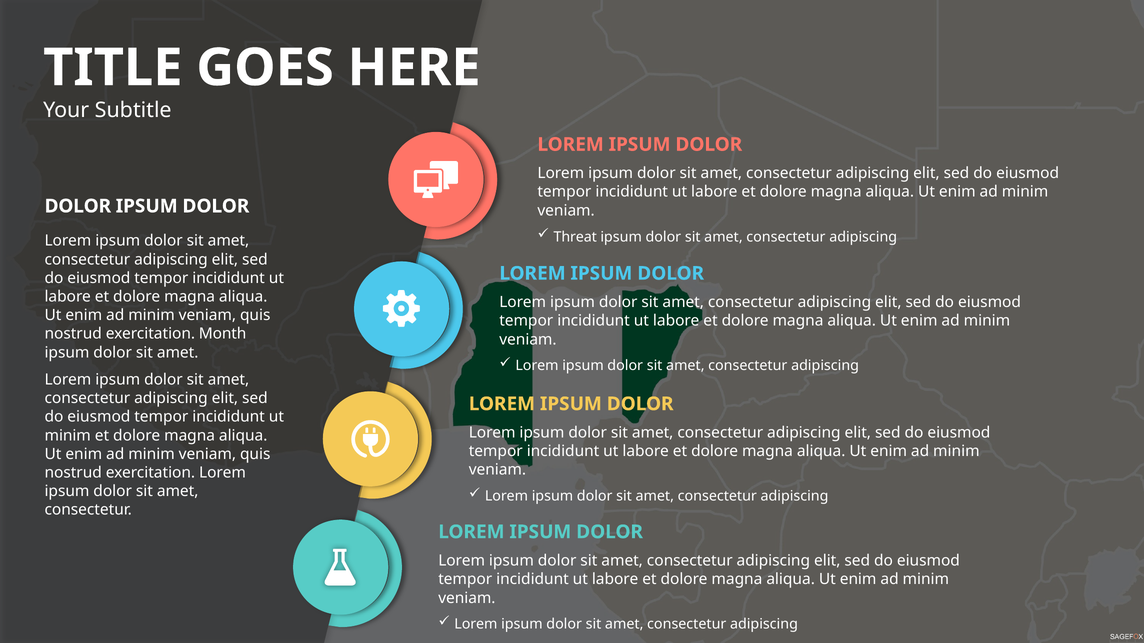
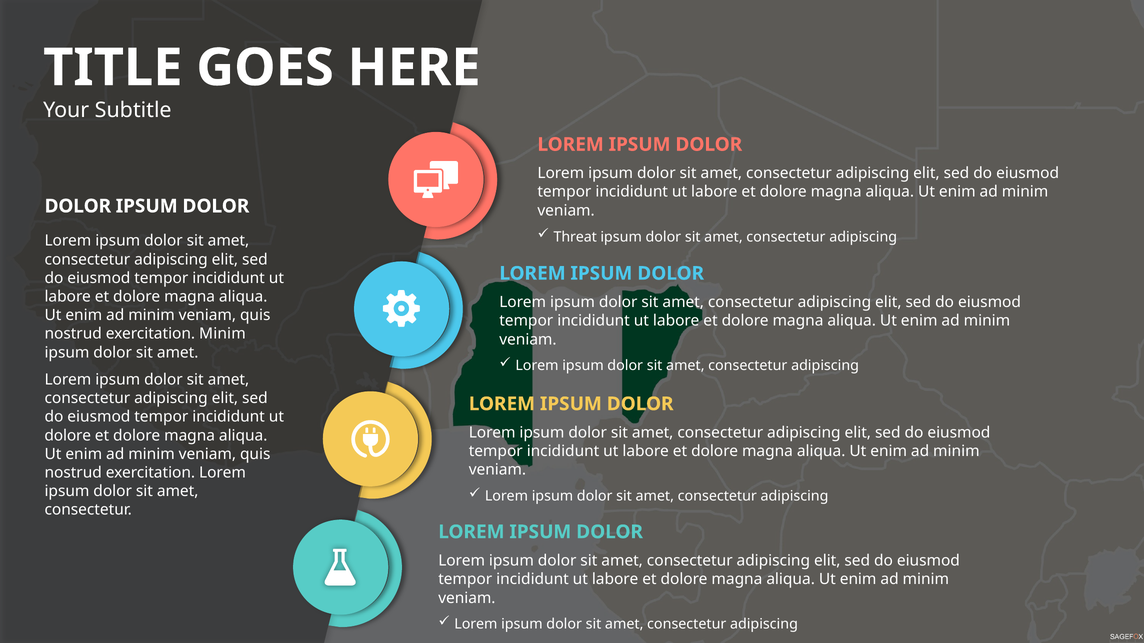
exercitation Month: Month -> Minim
minim at (68, 436): minim -> dolore
